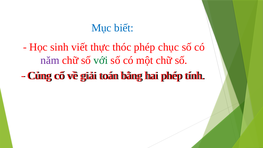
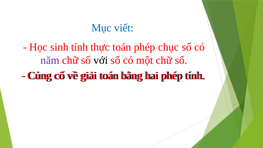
biết: biết -> viết
sinh viết: viết -> tính
thực thóc: thóc -> toán
với colour: green -> black
